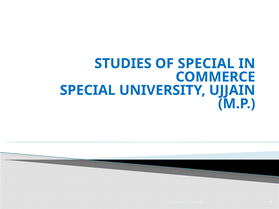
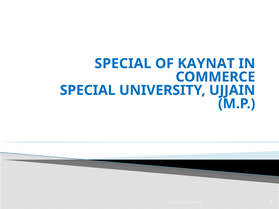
STUDIES at (123, 64): STUDIES -> SPECIAL
OF SPECIAL: SPECIAL -> KAYNAT
